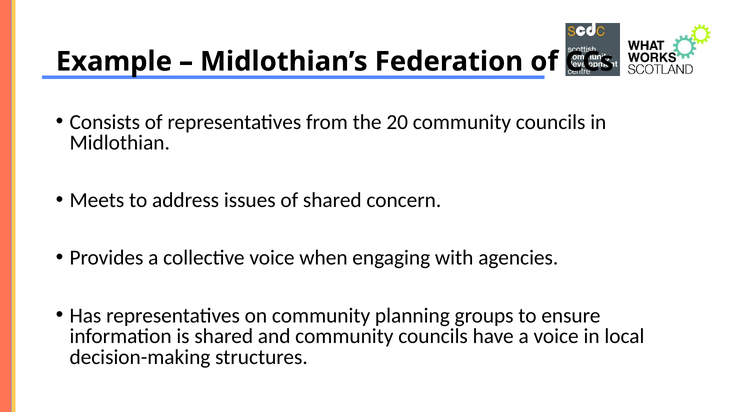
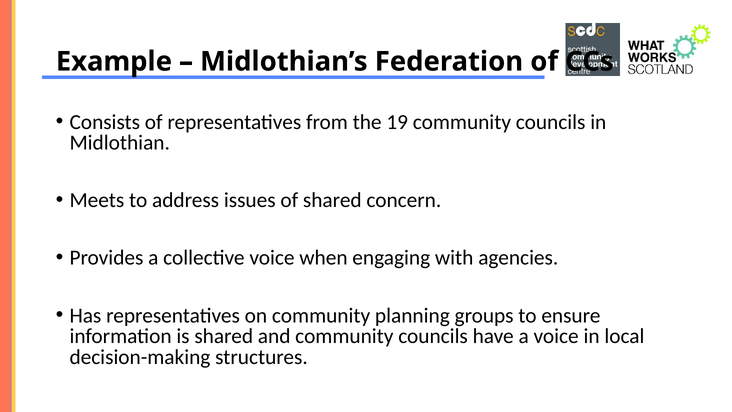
20: 20 -> 19
